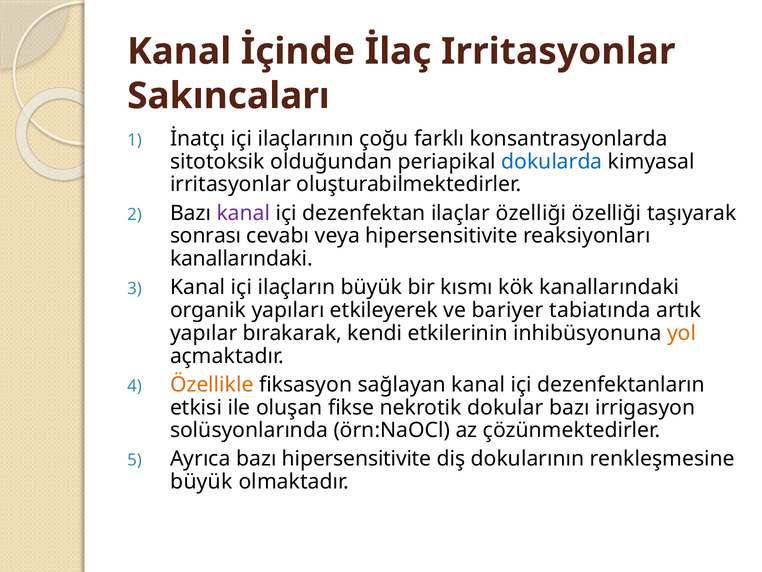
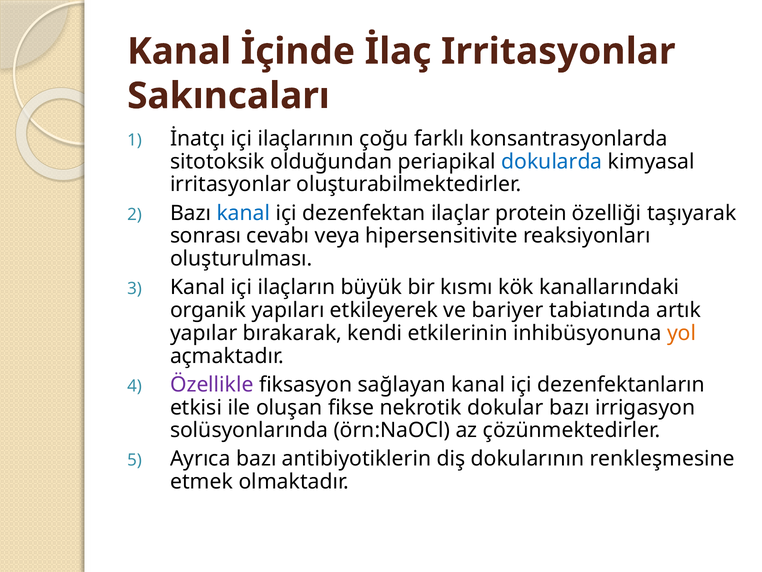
kanal at (243, 213) colour: purple -> blue
ilaçlar özelliği: özelliği -> protein
kanallarındaki at (241, 259): kanallarındaki -> oluşturulması
Özellikle colour: orange -> purple
bazı hipersensitivite: hipersensitivite -> antibiyotiklerin
büyük at (201, 481): büyük -> etmek
